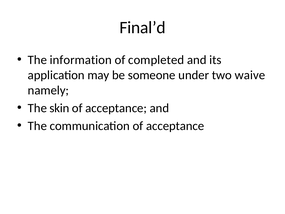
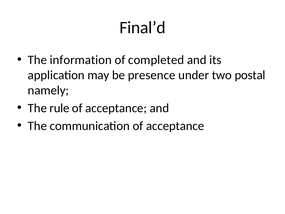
someone: someone -> presence
waive: waive -> postal
skin: skin -> rule
